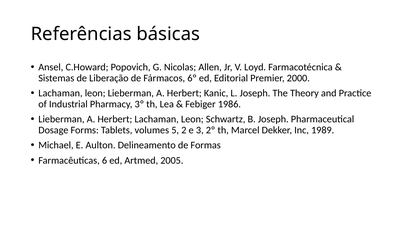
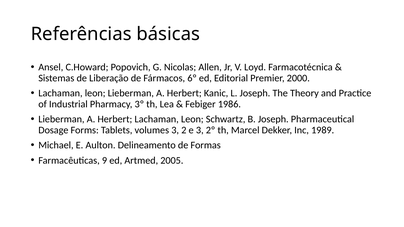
volumes 5: 5 -> 3
6: 6 -> 9
